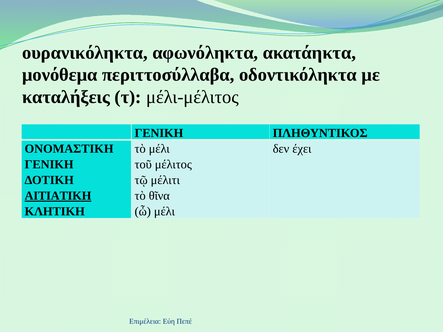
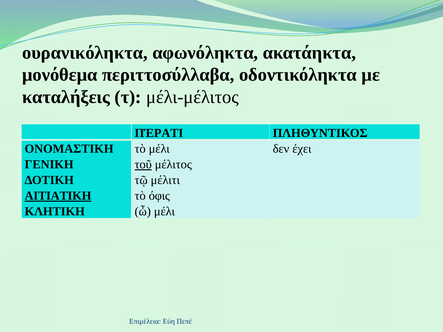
ΓΕΝΙΚΗ at (159, 133): ΓΕΝΙΚΗ -> ΠΈΡΑΤΙ
τοῦ underline: none -> present
θῖνα: θῖνα -> όφις
